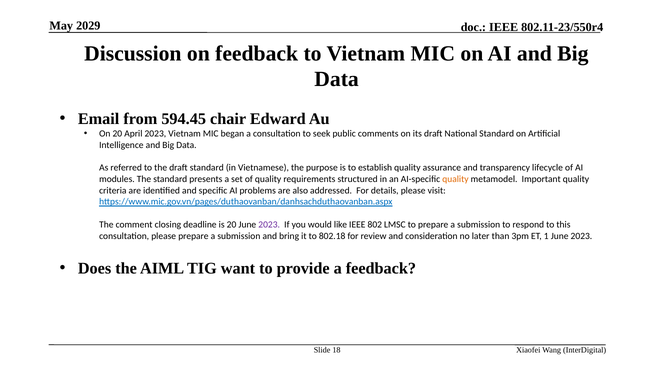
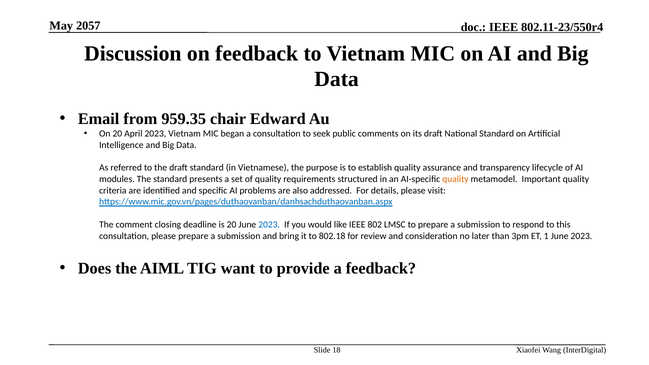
2029: 2029 -> 2057
594.45: 594.45 -> 959.35
2023 at (269, 225) colour: purple -> blue
